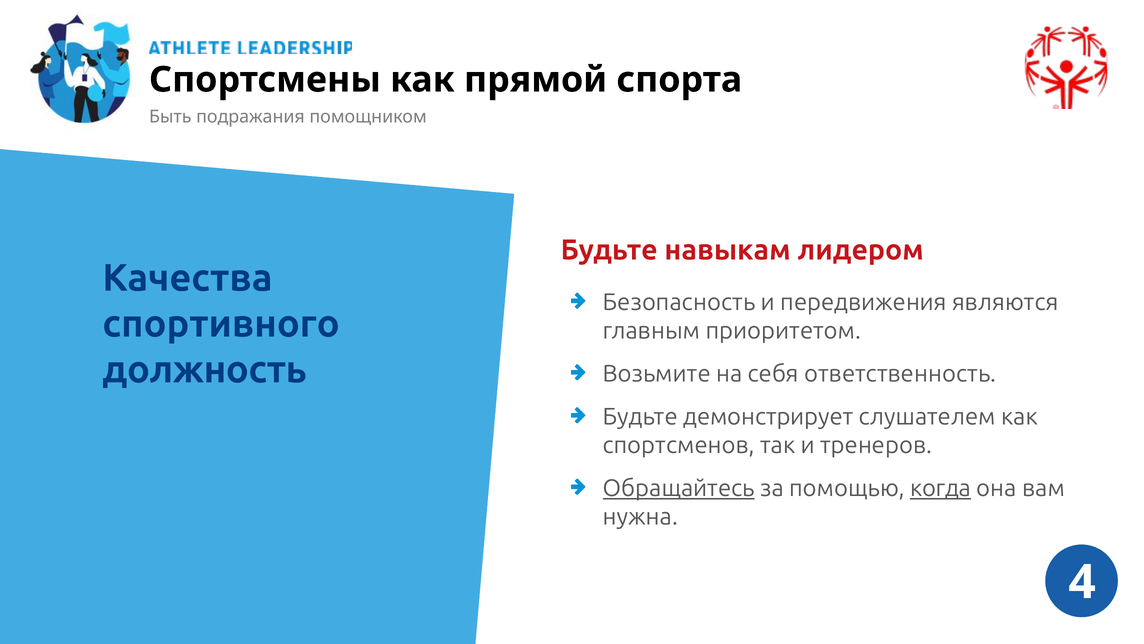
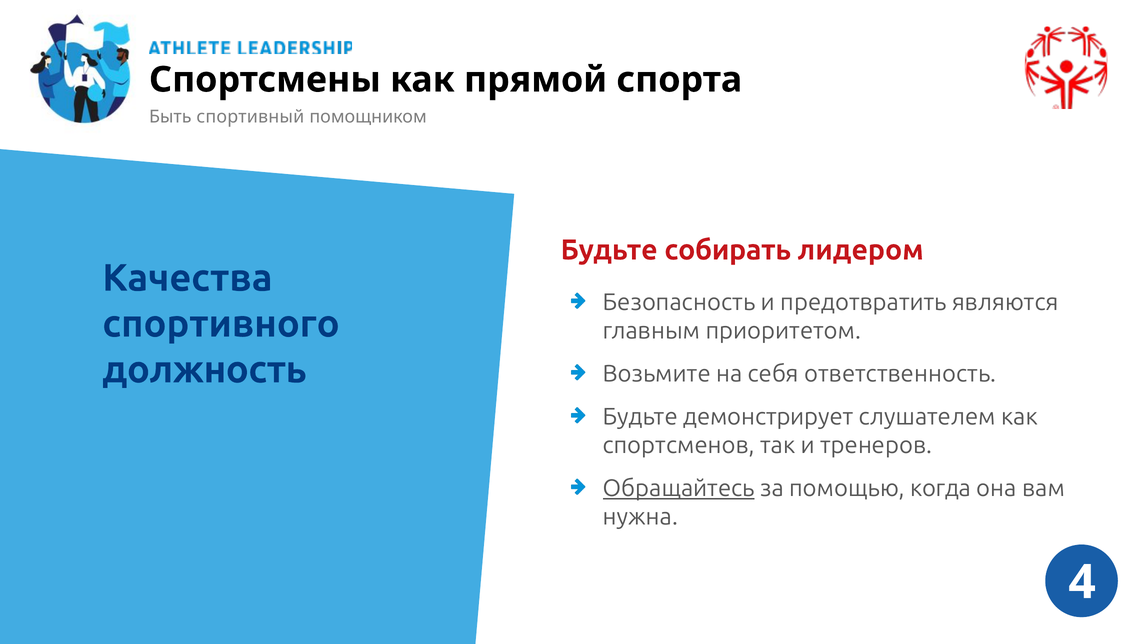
подражания: подражания -> спортивный
навыкам: навыкам -> собирать
передвижения: передвижения -> предотвратить
когда underline: present -> none
